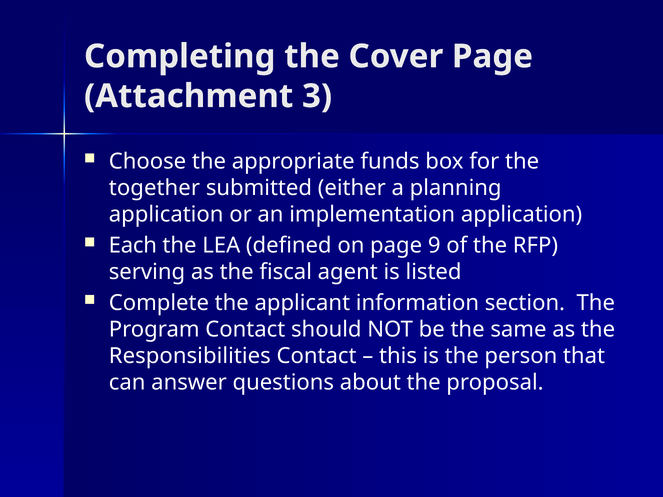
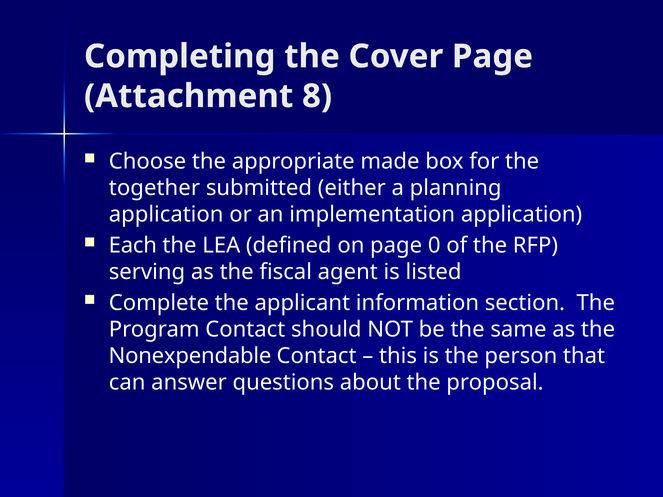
3: 3 -> 8
funds: funds -> made
9: 9 -> 0
Responsibilities: Responsibilities -> Nonexpendable
